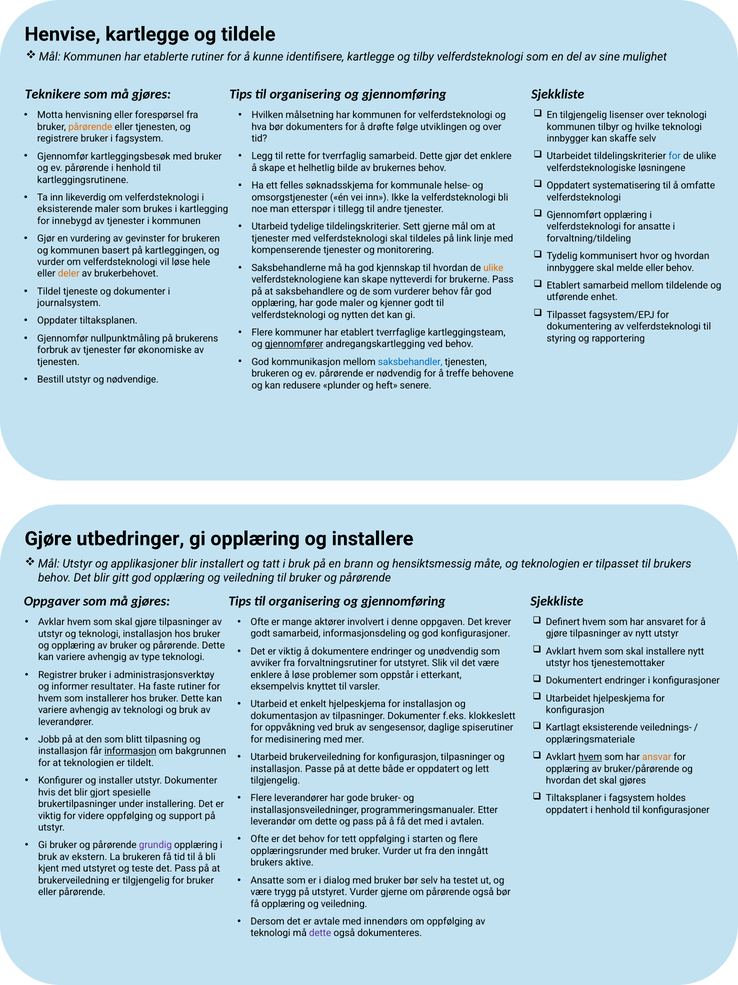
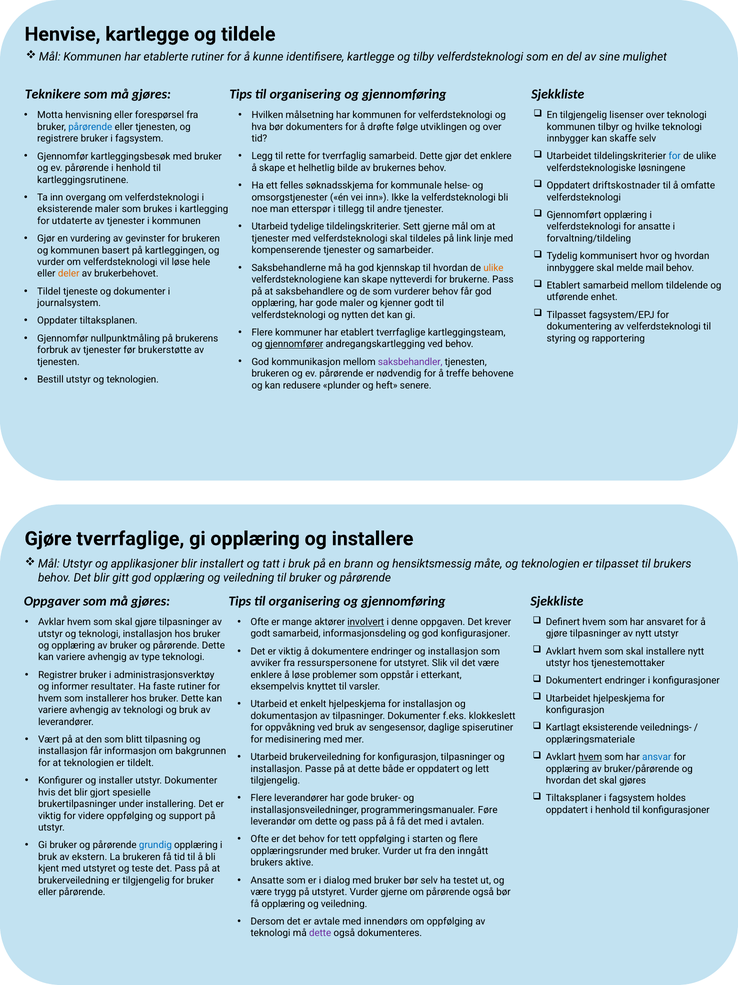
pårørende at (90, 127) colour: orange -> blue
systematisering: systematisering -> driftskostnader
likeverdig: likeverdig -> overgang
innebygd: innebygd -> utdaterte
monitorering: monitorering -> samarbeider
melde eller: eller -> mail
økonomiske: økonomiske -> brukerstøtte
saksbehandler colour: blue -> purple
utstyr og nødvendige: nødvendige -> teknologien
Gjøre utbedringer: utbedringer -> tverrfaglige
involvert underline: none -> present
endringer og unødvendig: unødvendig -> installasjon
forvaltningsrutiner: forvaltningsrutiner -> ressurspersonene
Jobb: Jobb -> Vært
informasjon underline: present -> none
ansvar colour: orange -> blue
Etter: Etter -> Føre
grundig colour: purple -> blue
